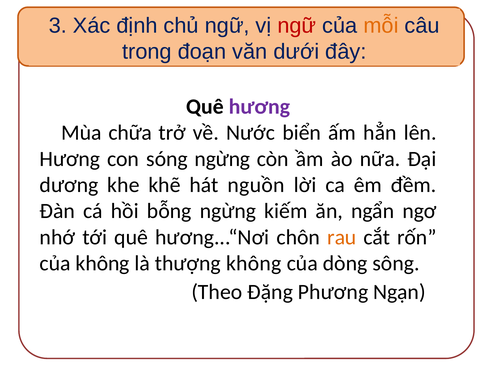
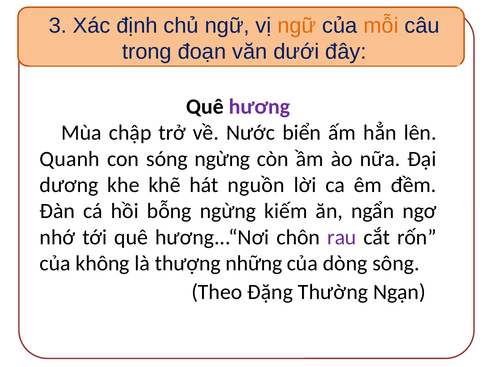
ngữ at (297, 26) colour: red -> orange
chữa: chữa -> chập
Hương at (70, 159): Hương -> Quanh
rau colour: orange -> purple
thượng không: không -> những
Phương: Phương -> Thường
